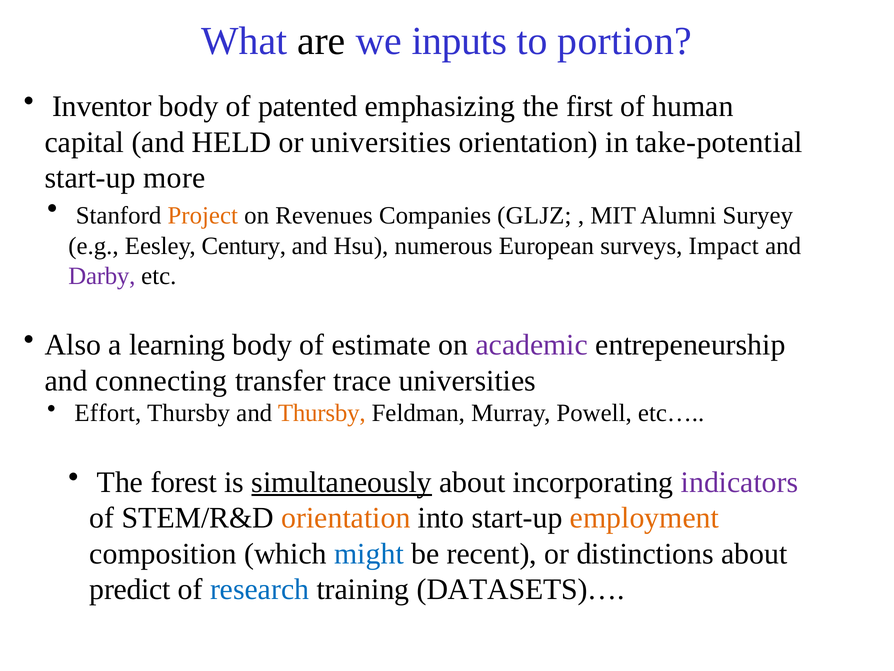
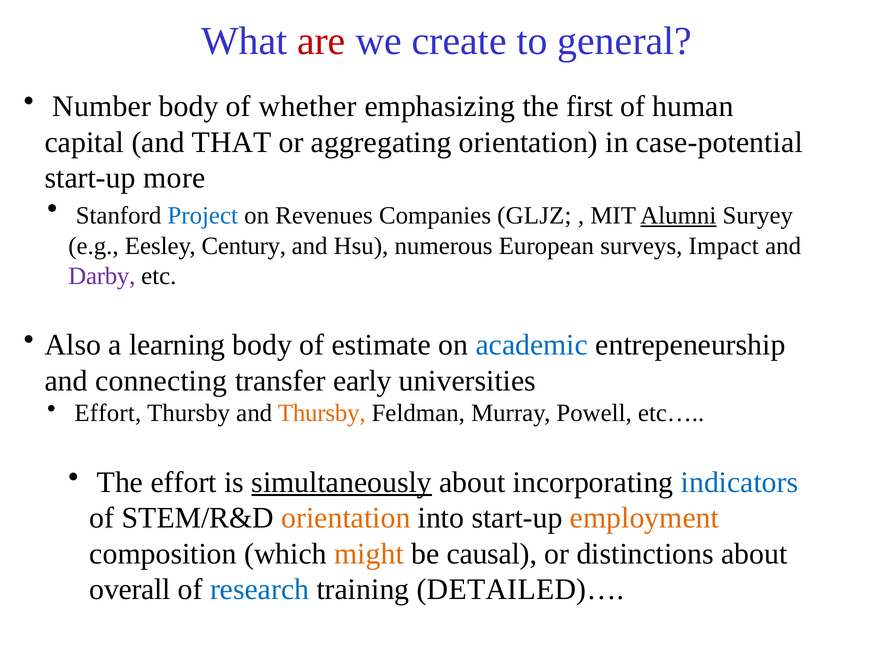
are colour: black -> red
inputs: inputs -> create
portion: portion -> general
Inventor: Inventor -> Number
patented: patented -> whether
HELD: HELD -> THAT
or universities: universities -> aggregating
take-potential: take-potential -> case-potential
Project colour: orange -> blue
Alumni underline: none -> present
academic colour: purple -> blue
trace: trace -> early
The forest: forest -> effort
indicators colour: purple -> blue
might colour: blue -> orange
recent: recent -> causal
predict: predict -> overall
DATASETS)…: DATASETS)… -> DETAILED)…
